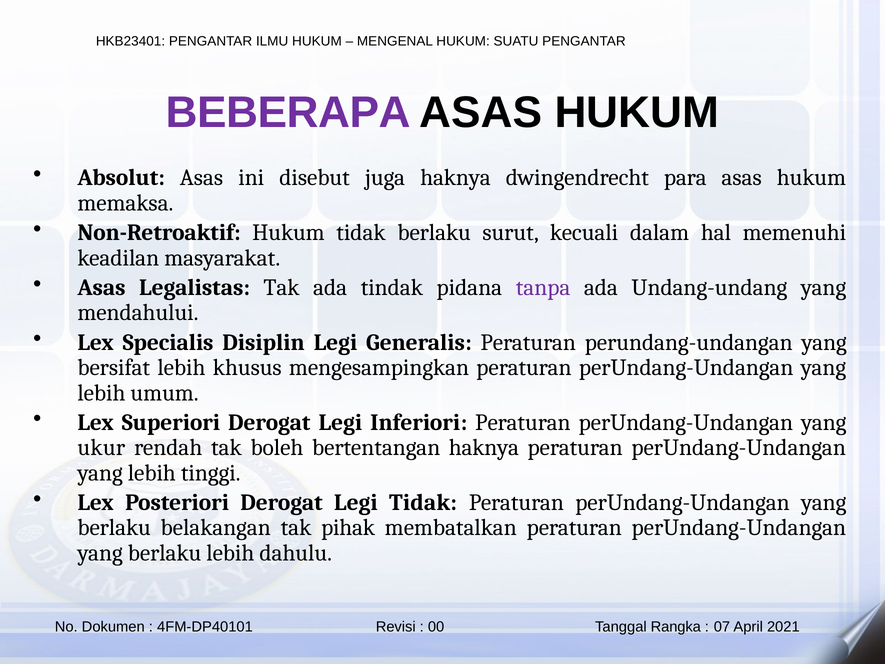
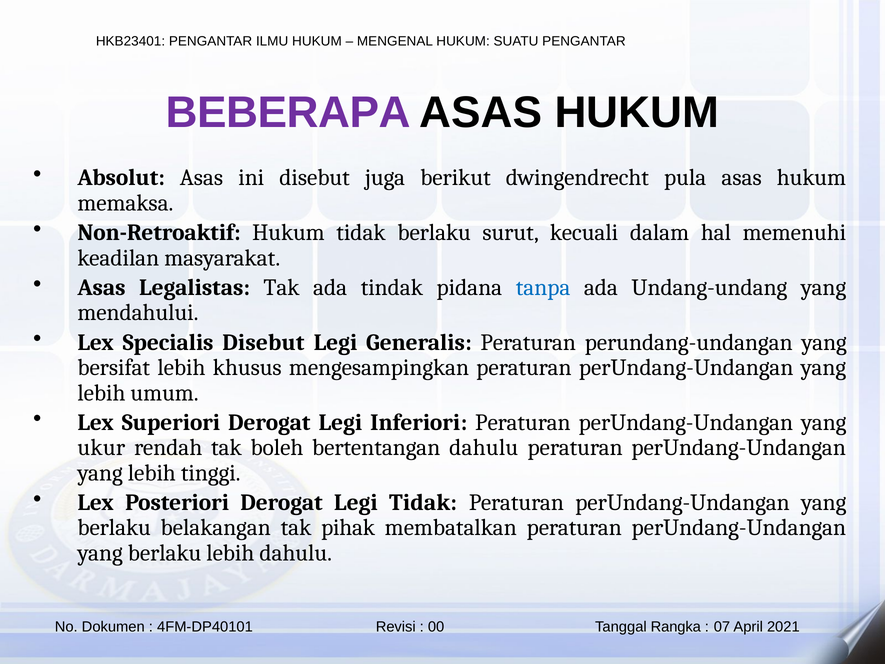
juga haknya: haknya -> berikut
para: para -> pula
tanpa colour: purple -> blue
Specialis Disiplin: Disiplin -> Disebut
bertentangan haknya: haknya -> dahulu
